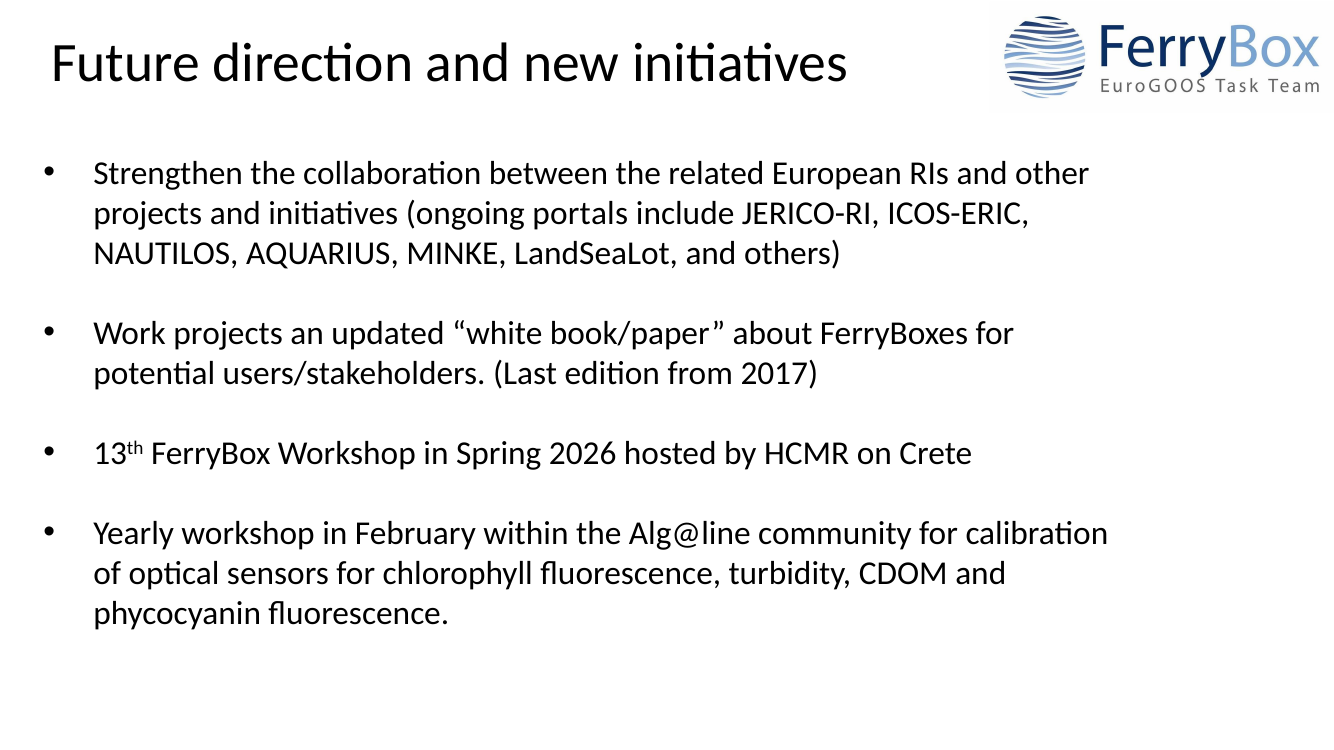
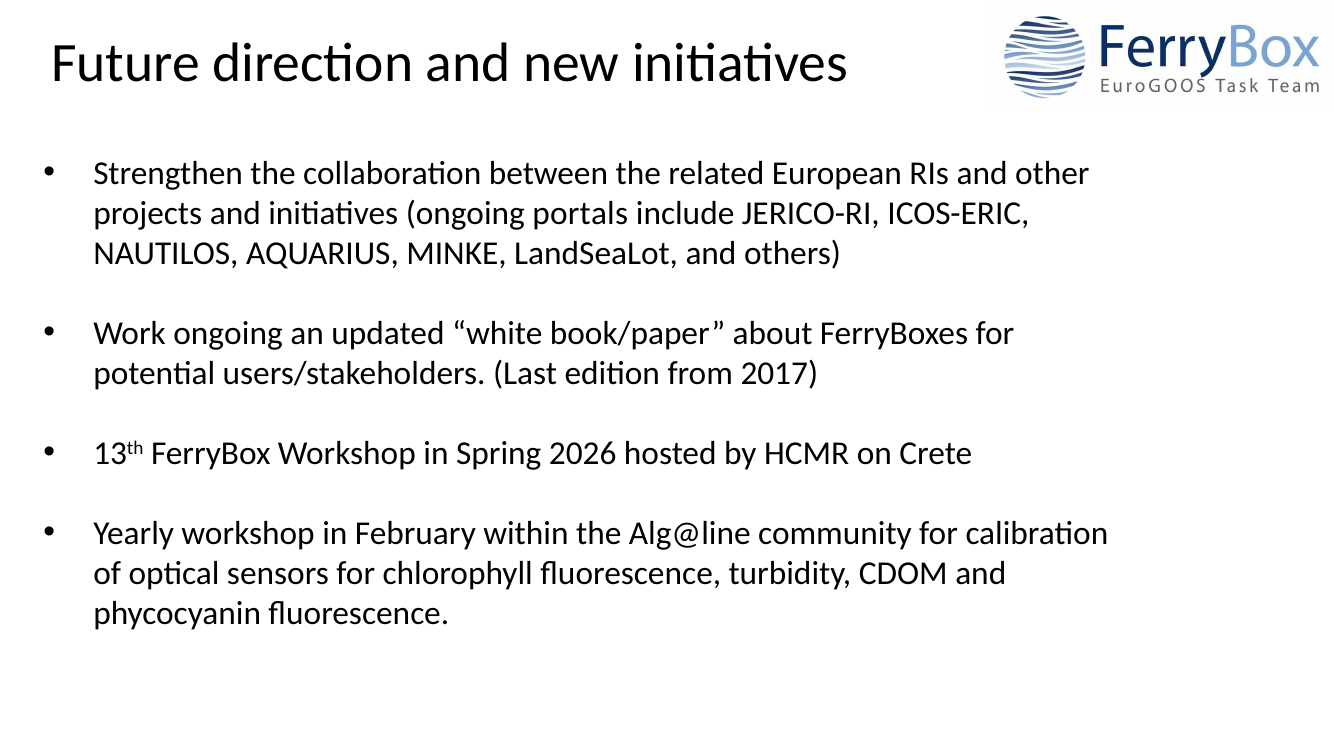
Work projects: projects -> ongoing
